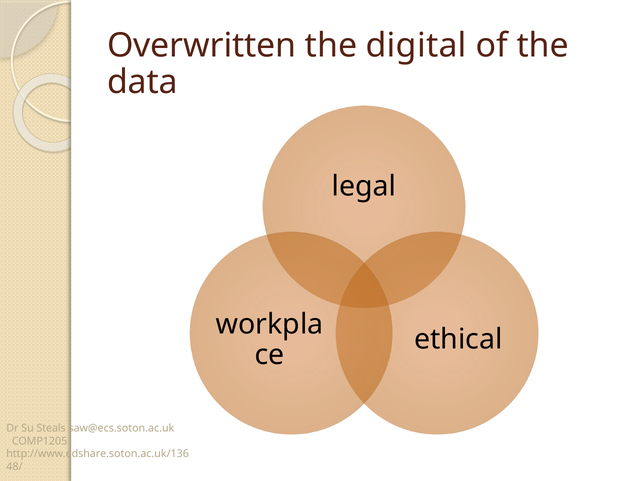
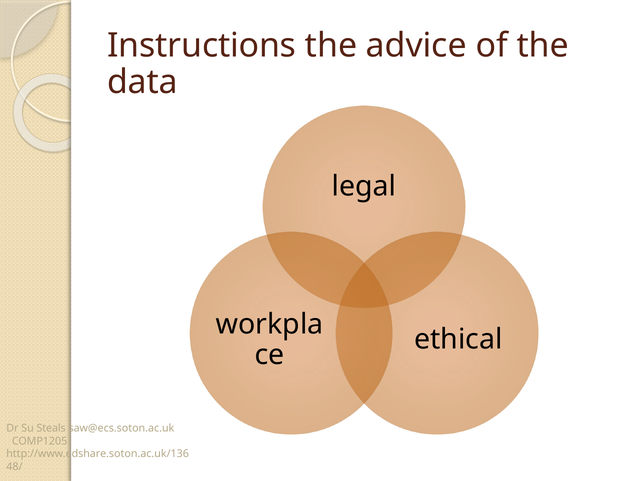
Overwritten: Overwritten -> Instructions
digital: digital -> advice
